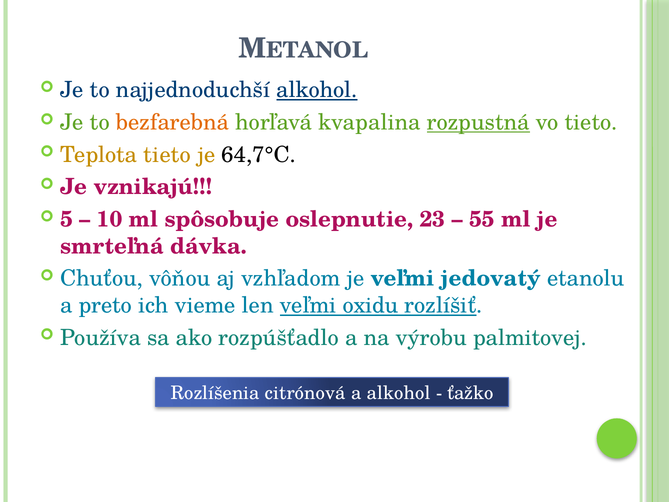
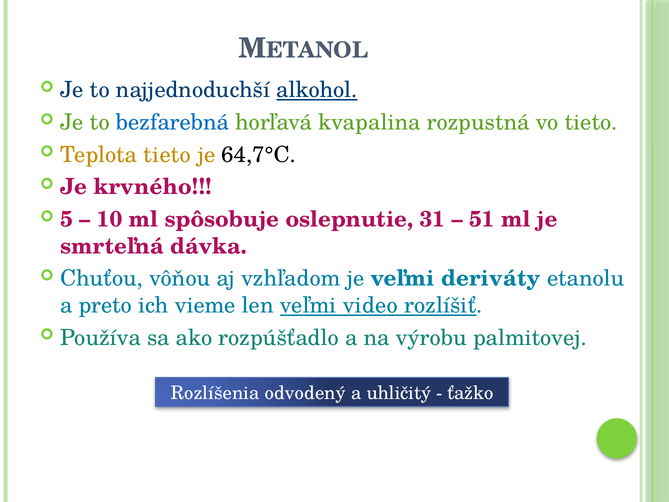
bezfarebná colour: orange -> blue
rozpustná underline: present -> none
vznikajú: vznikajú -> krvného
23: 23 -> 31
55: 55 -> 51
jedovatý: jedovatý -> deriváty
oxidu: oxidu -> video
citrónová: citrónová -> odvodený
a alkohol: alkohol -> uhličitý
